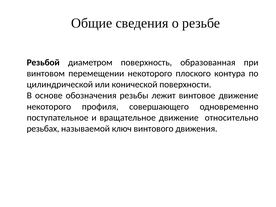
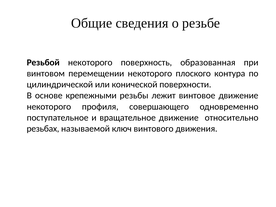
Резьбой диаметром: диаметром -> некоторого
обозначения: обозначения -> крепежными
